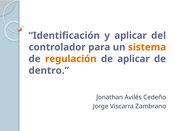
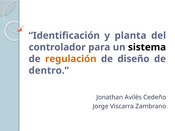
y aplicar: aplicar -> planta
sistema colour: orange -> black
de aplicar: aplicar -> diseño
